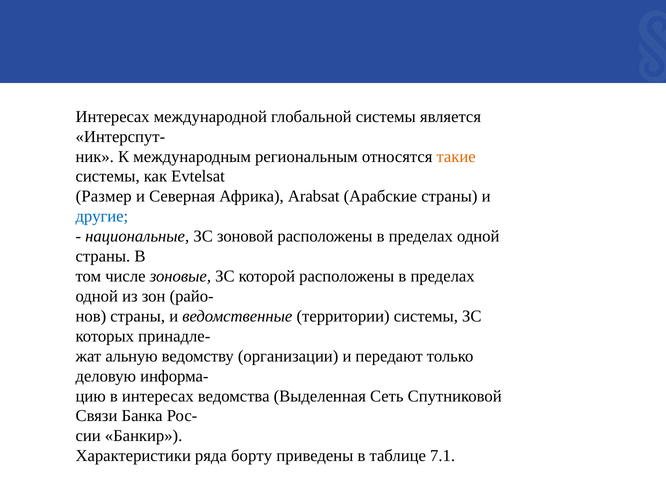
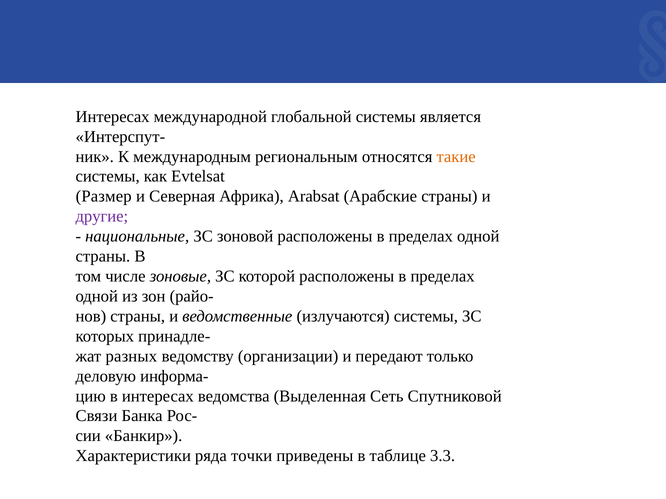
другие colour: blue -> purple
территории: территории -> излучаются
альную: альную -> разных
борту: борту -> точки
7.1: 7.1 -> 3.3
